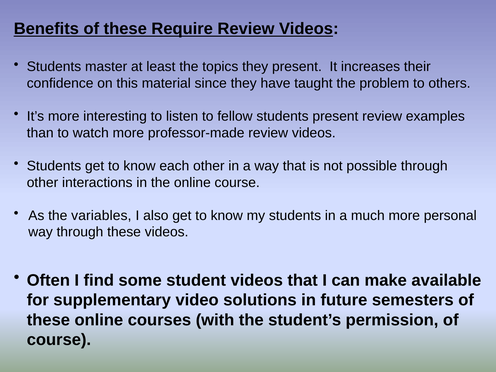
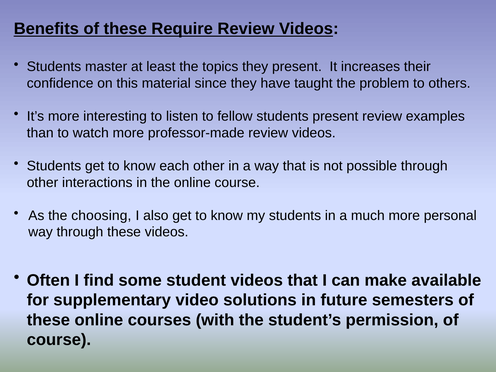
variables: variables -> choosing
